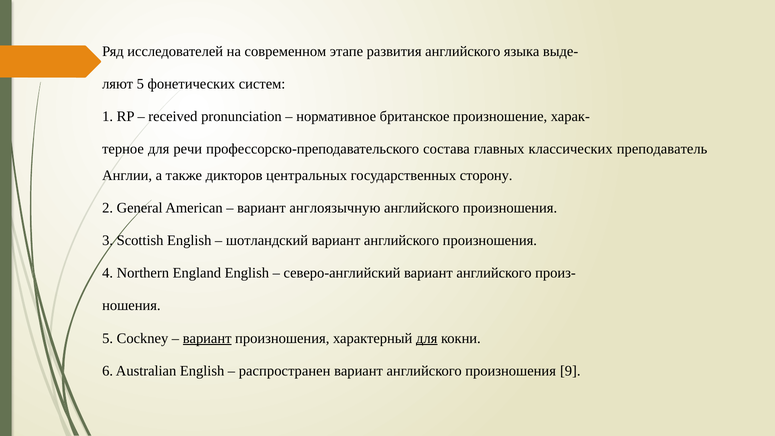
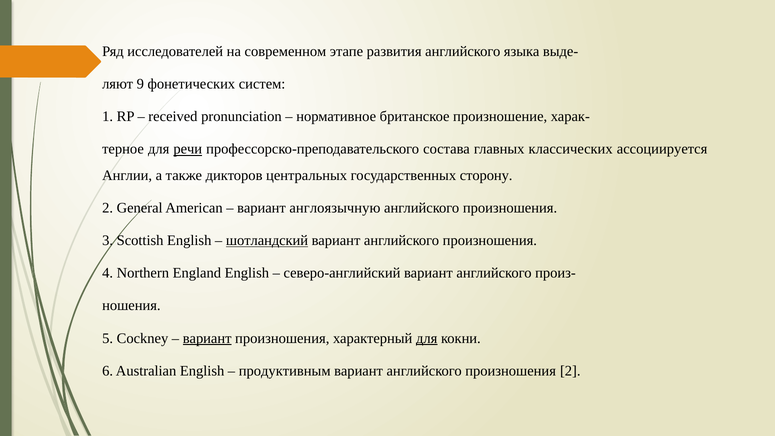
ляют 5: 5 -> 9
речи underline: none -> present
преподаватель: преподаватель -> ассоциируется
шотландский underline: none -> present
распространен: распространен -> продуктивным
произношения 9: 9 -> 2
